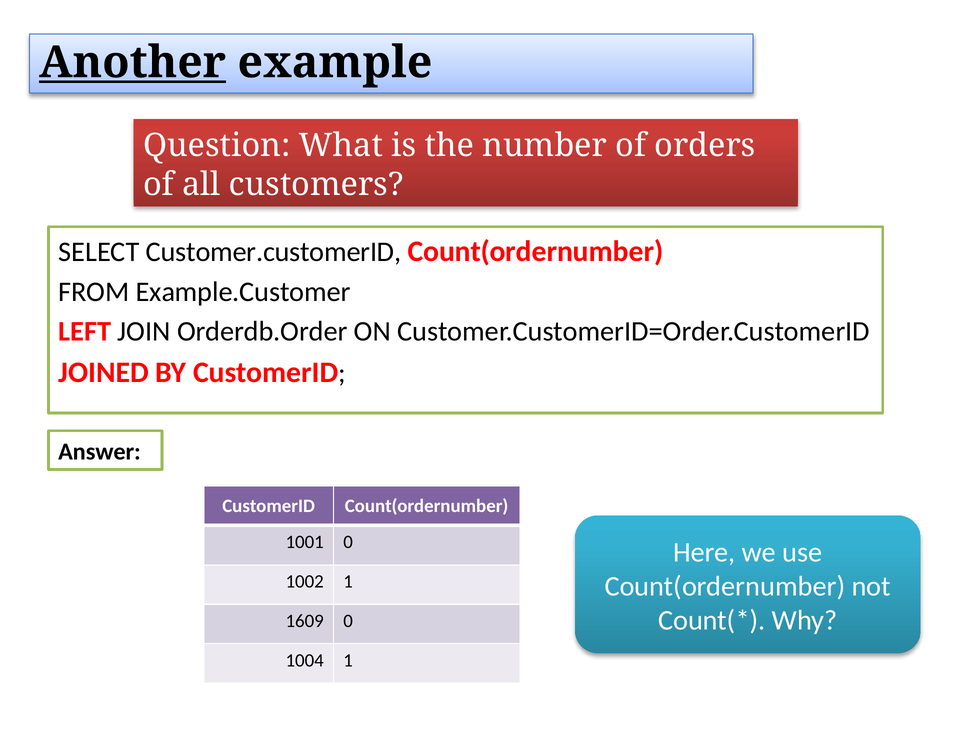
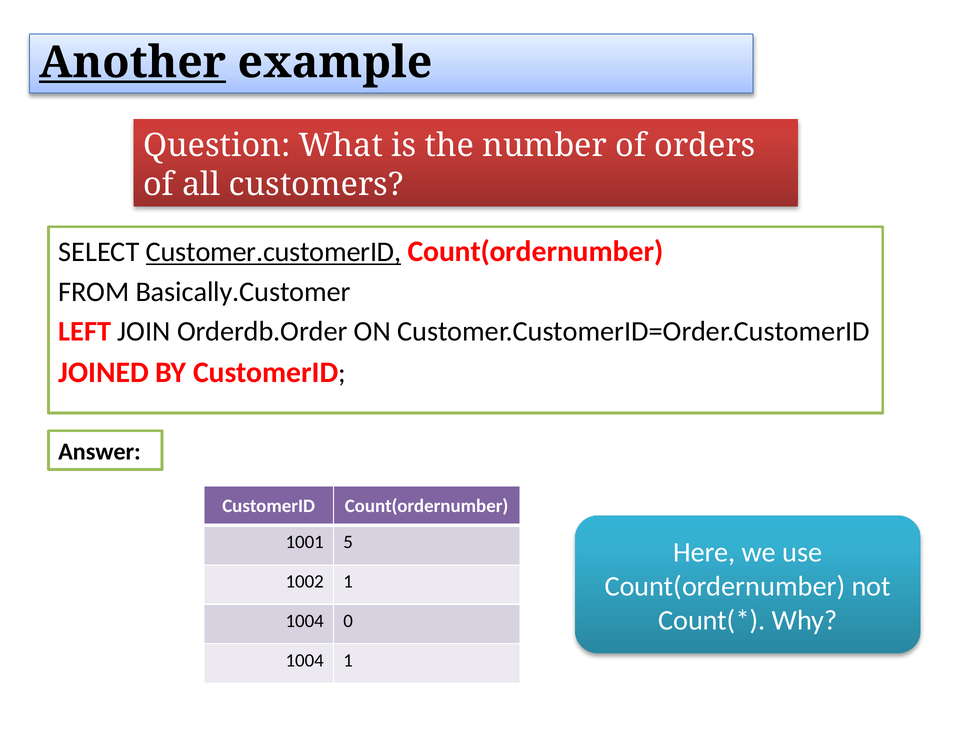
Customer.customerID underline: none -> present
Example.Customer: Example.Customer -> Basically.Customer
1001 0: 0 -> 5
1609 at (305, 621): 1609 -> 1004
